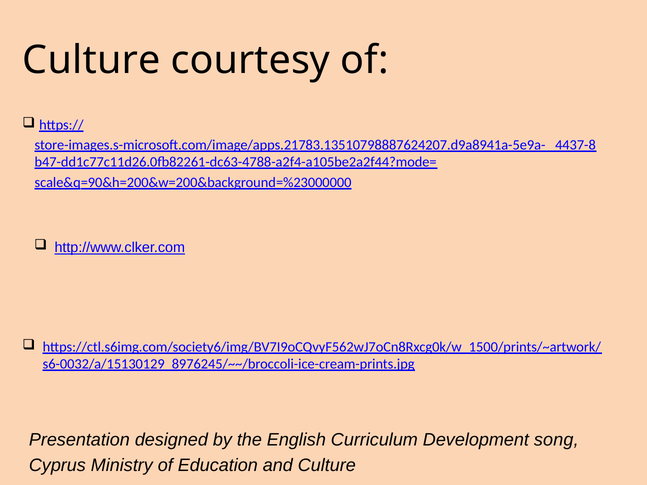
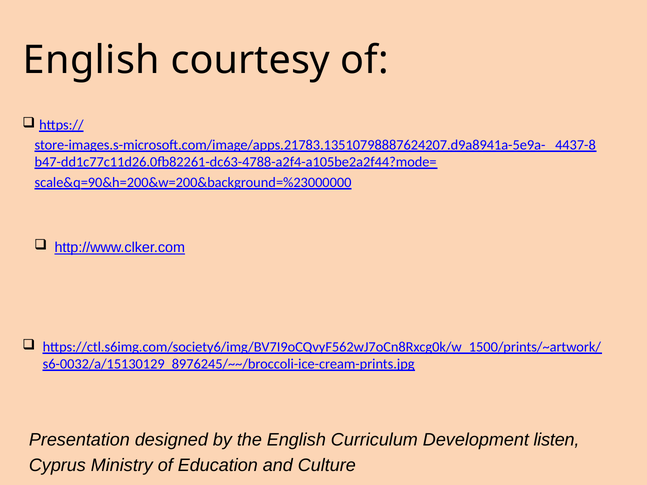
Culture at (91, 60): Culture -> English
song: song -> listen
